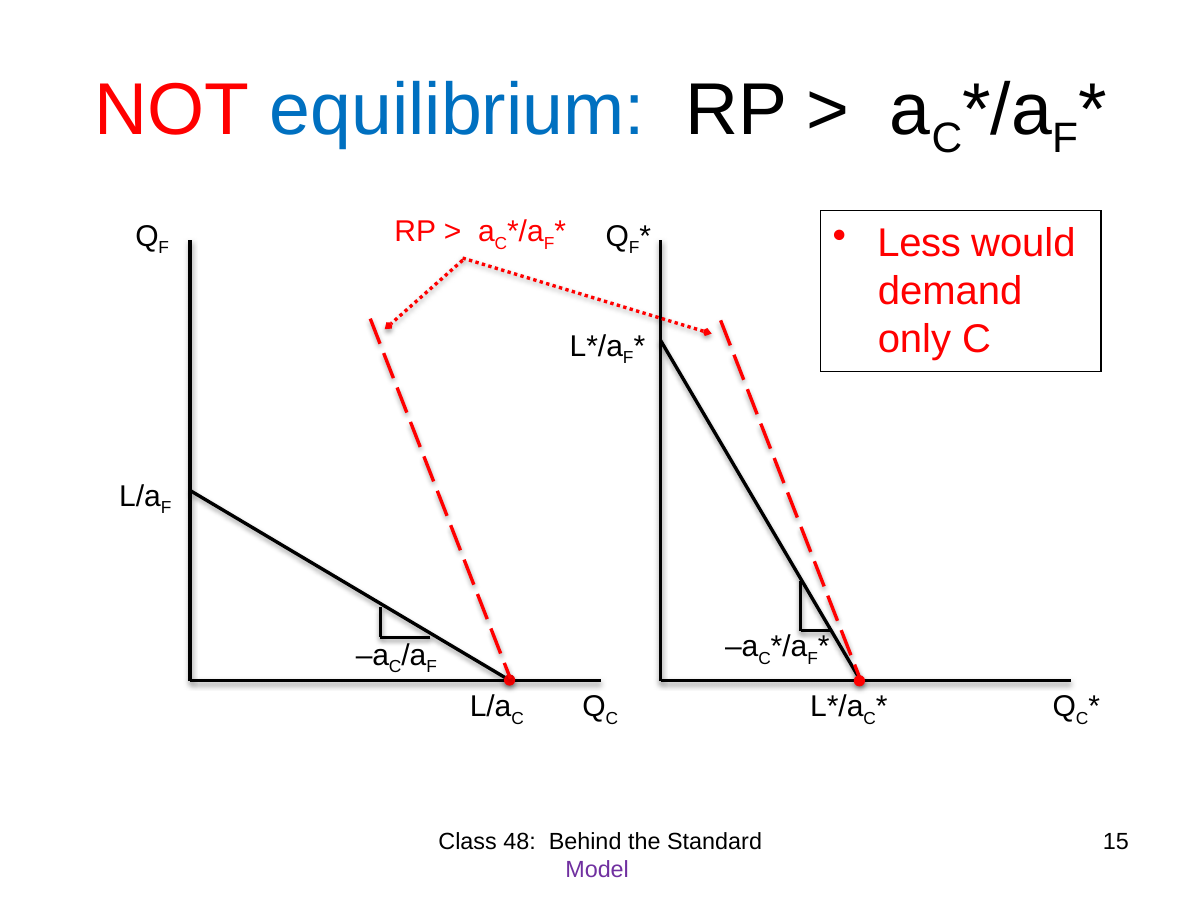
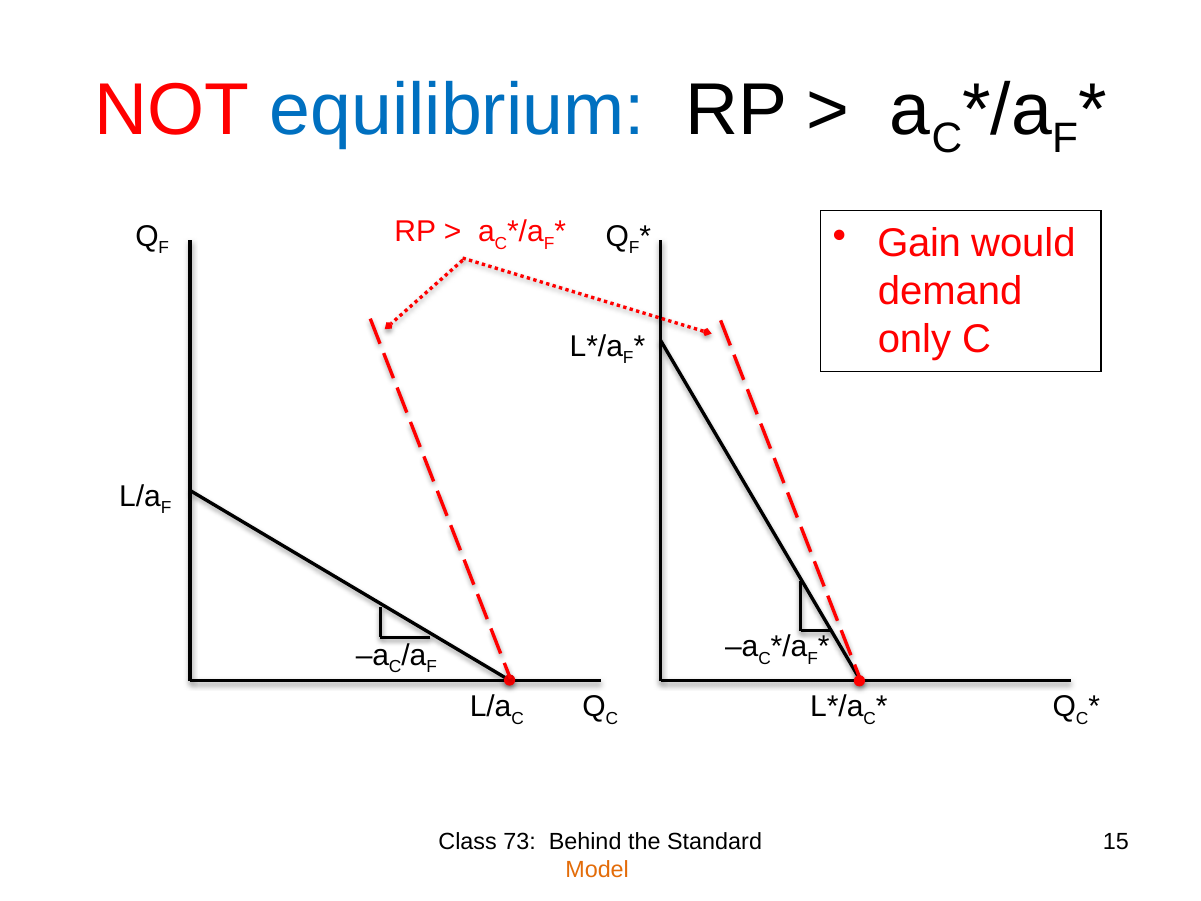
Less: Less -> Gain
48: 48 -> 73
Model colour: purple -> orange
